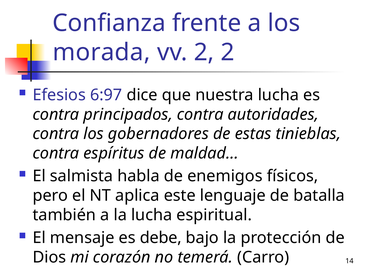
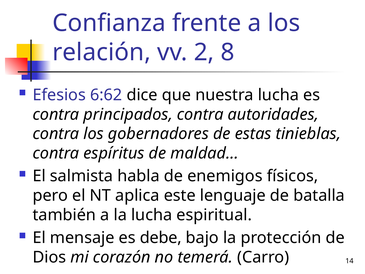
morada: morada -> relación
2 2: 2 -> 8
6:97: 6:97 -> 6:62
